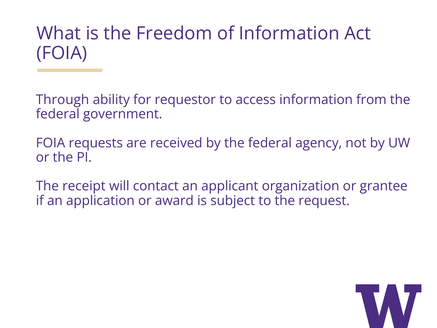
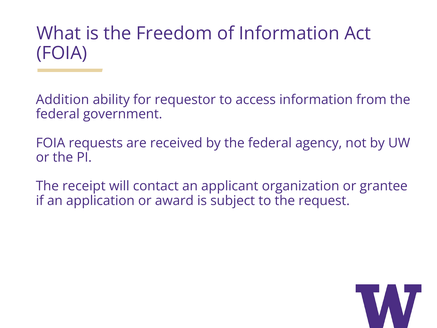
Through: Through -> Addition
